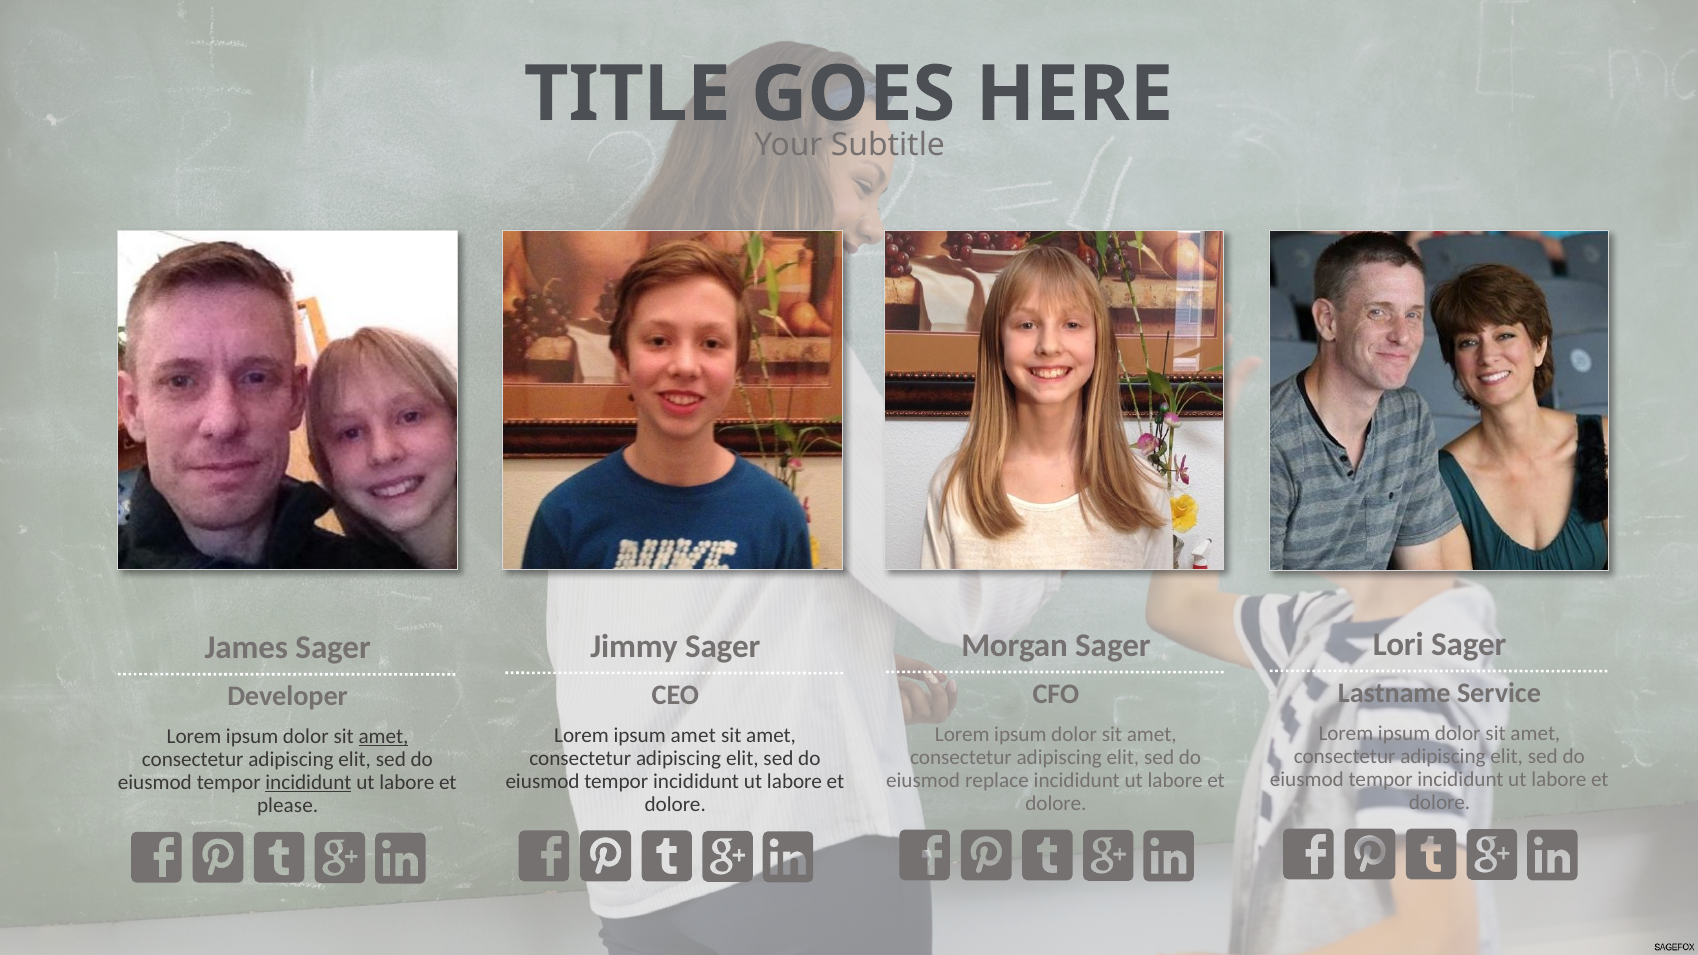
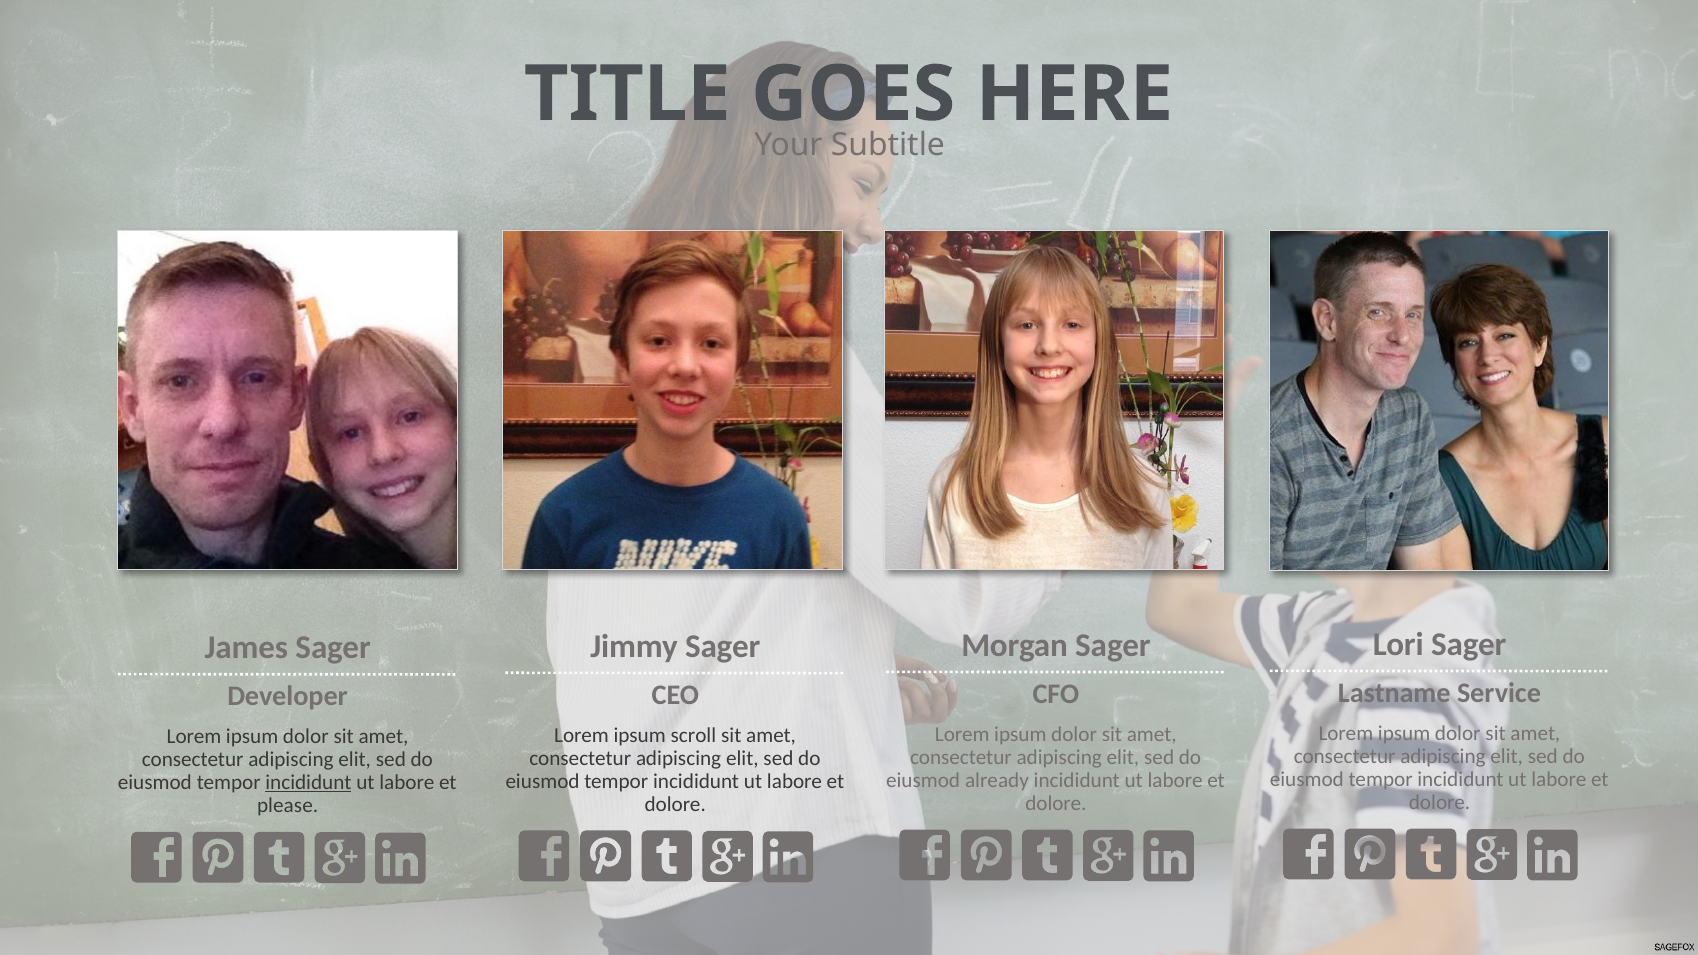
ipsum amet: amet -> scroll
amet at (383, 737) underline: present -> none
replace: replace -> already
